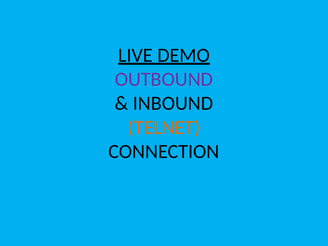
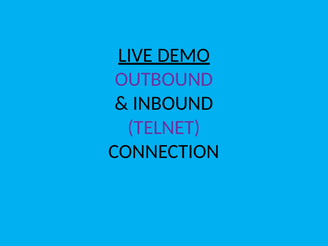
TELNET colour: orange -> purple
